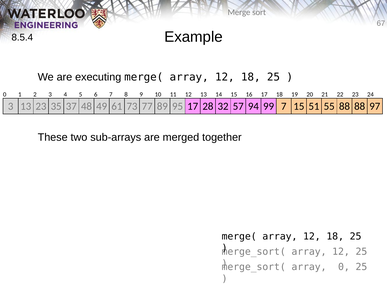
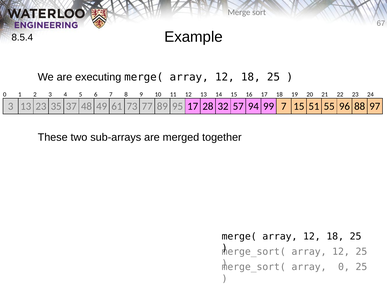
55 88: 88 -> 96
